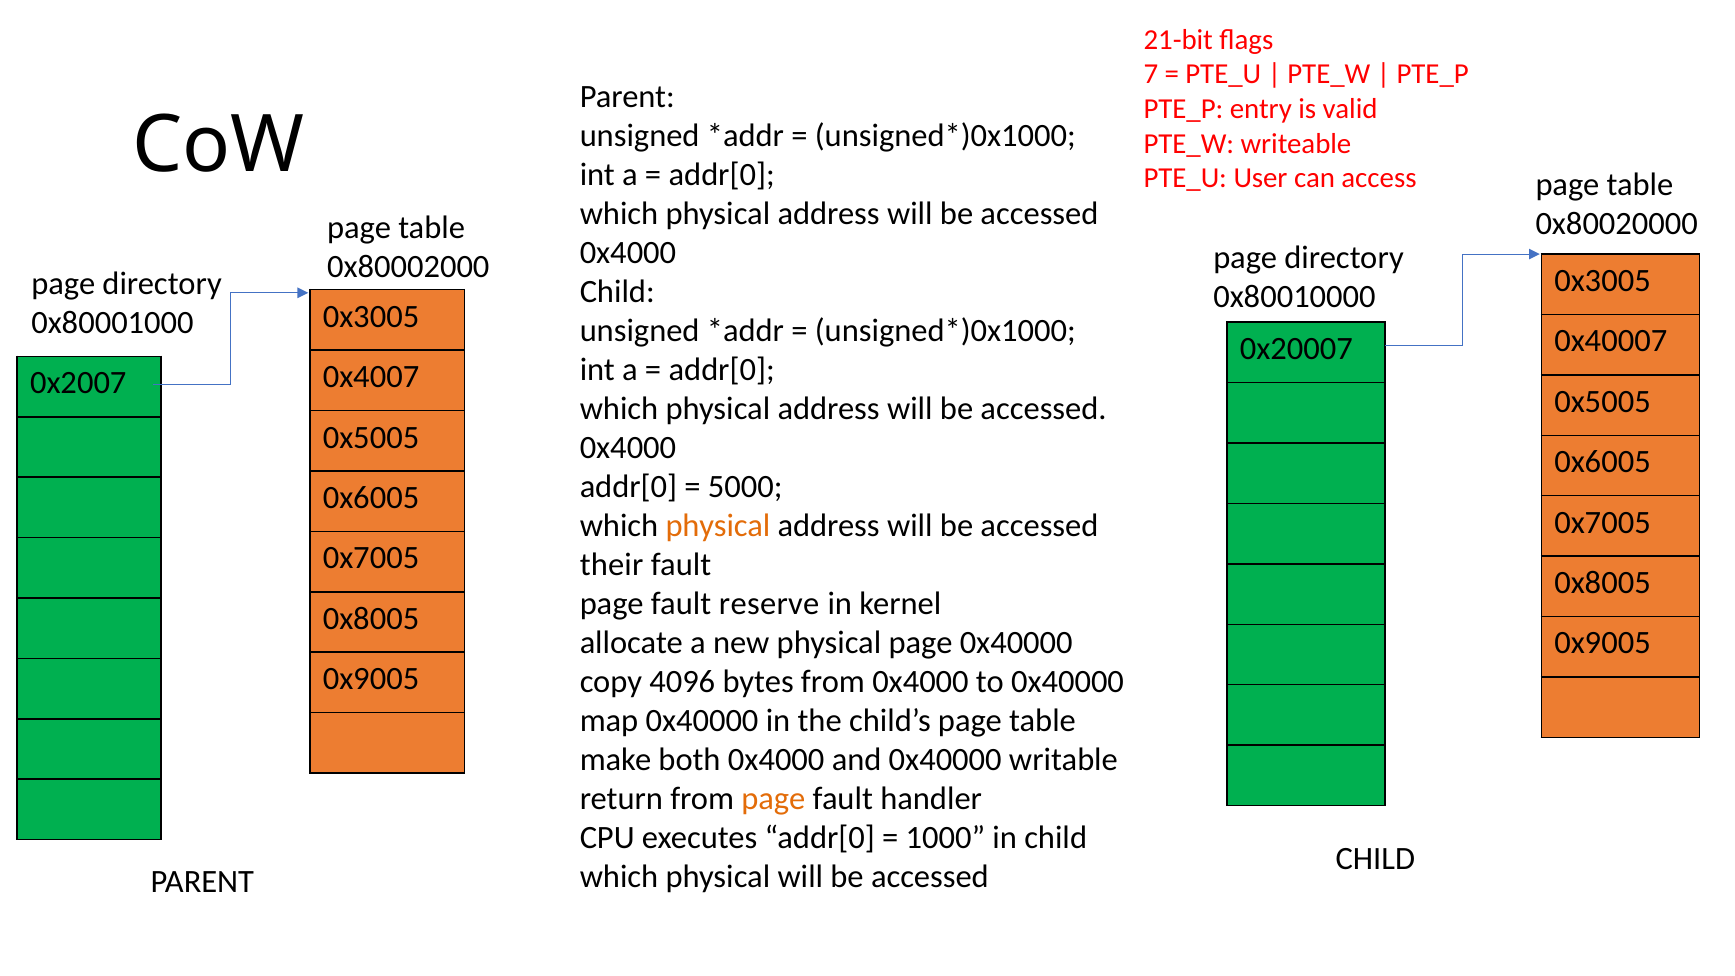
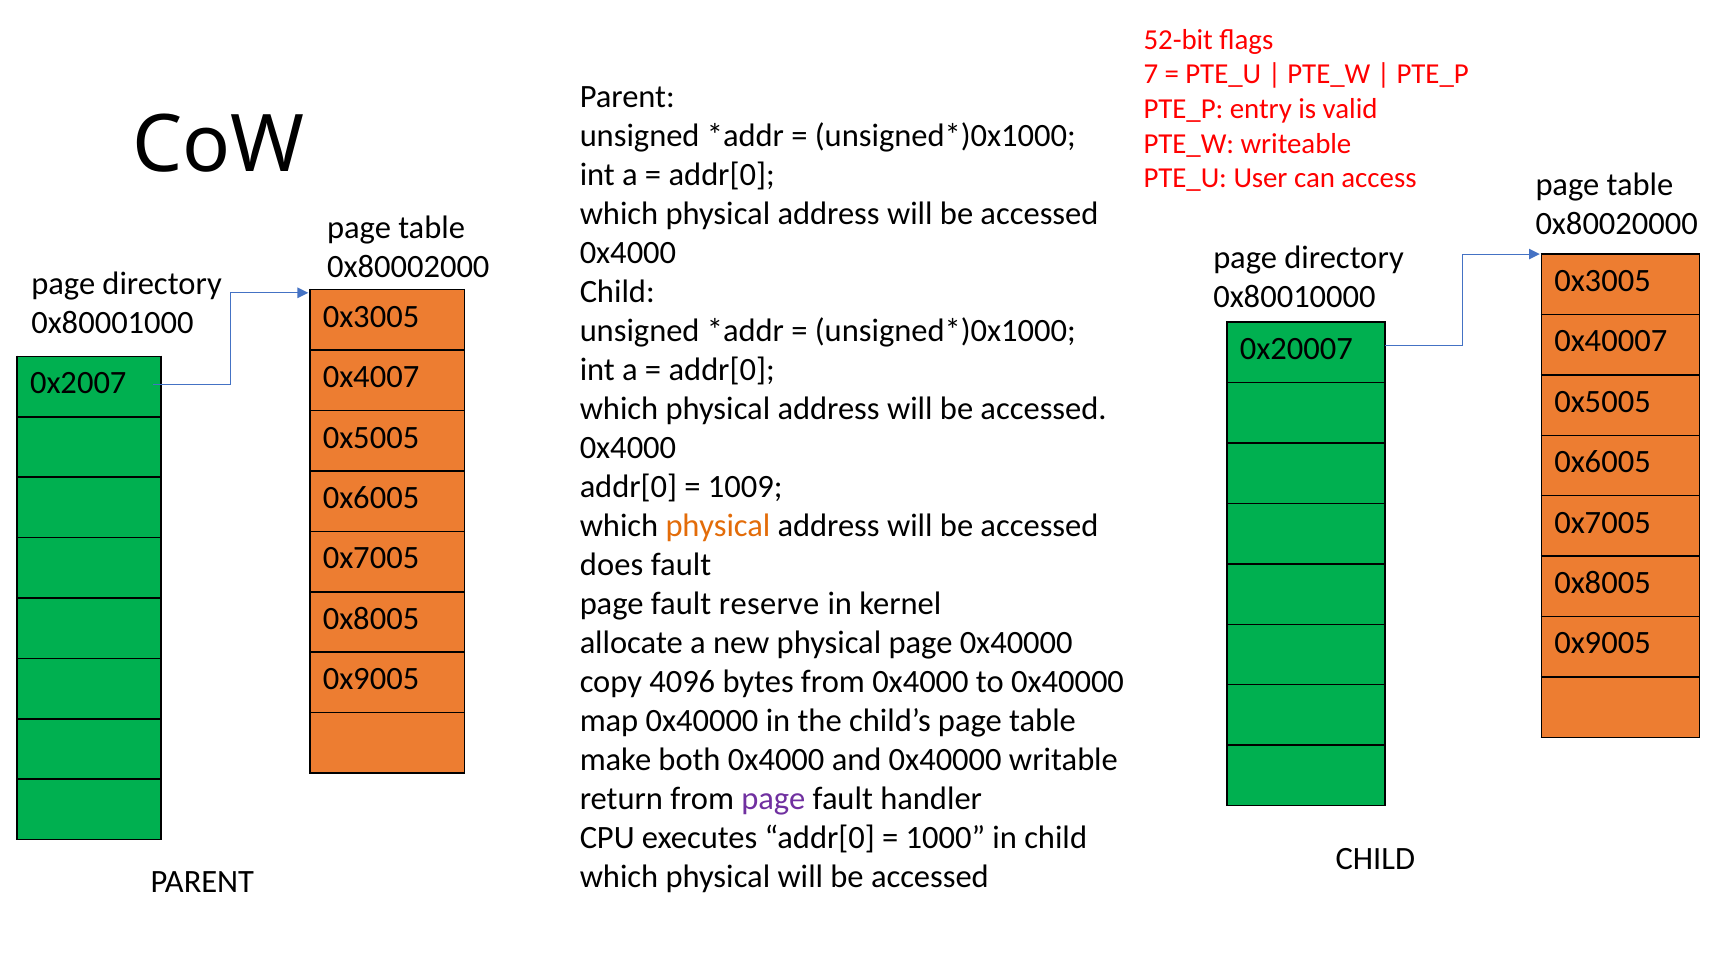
21-bit: 21-bit -> 52-bit
5000: 5000 -> 1009
their: their -> does
page at (773, 799) colour: orange -> purple
